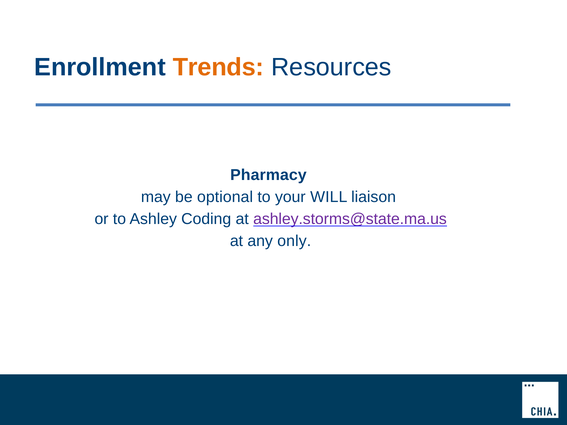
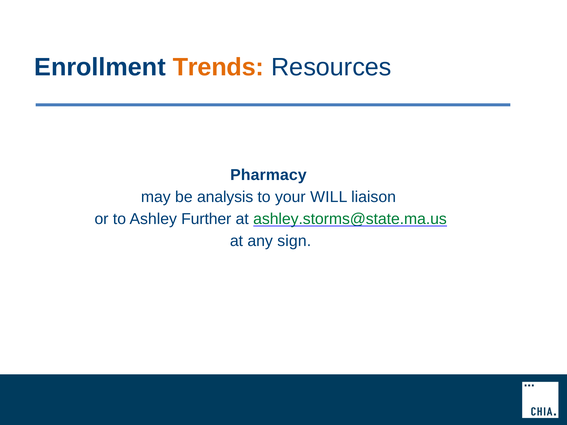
optional: optional -> analysis
Coding: Coding -> Further
ashley.storms@state.ma.us colour: purple -> green
only: only -> sign
